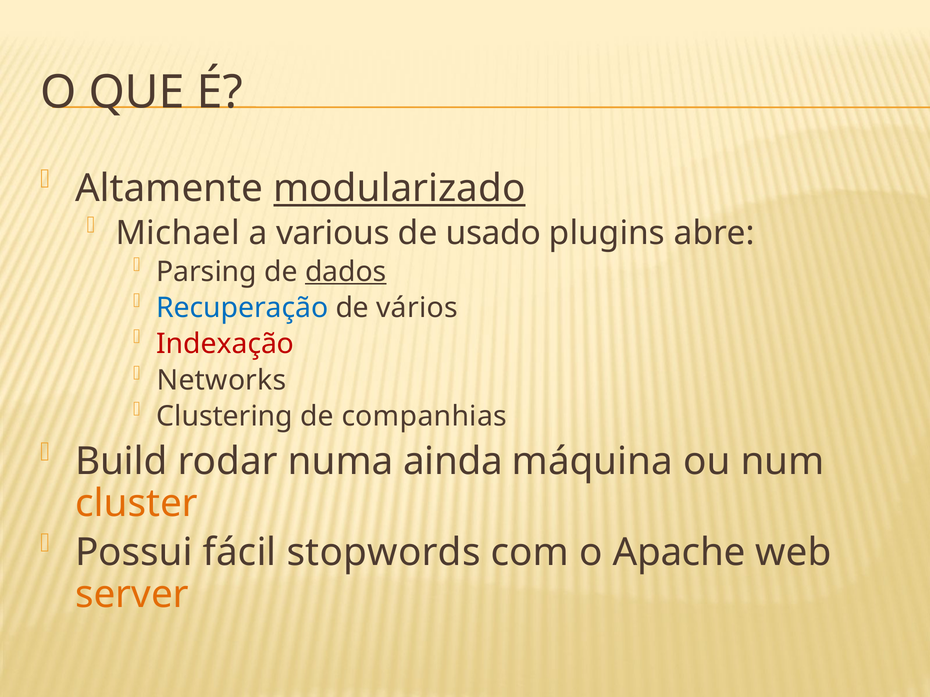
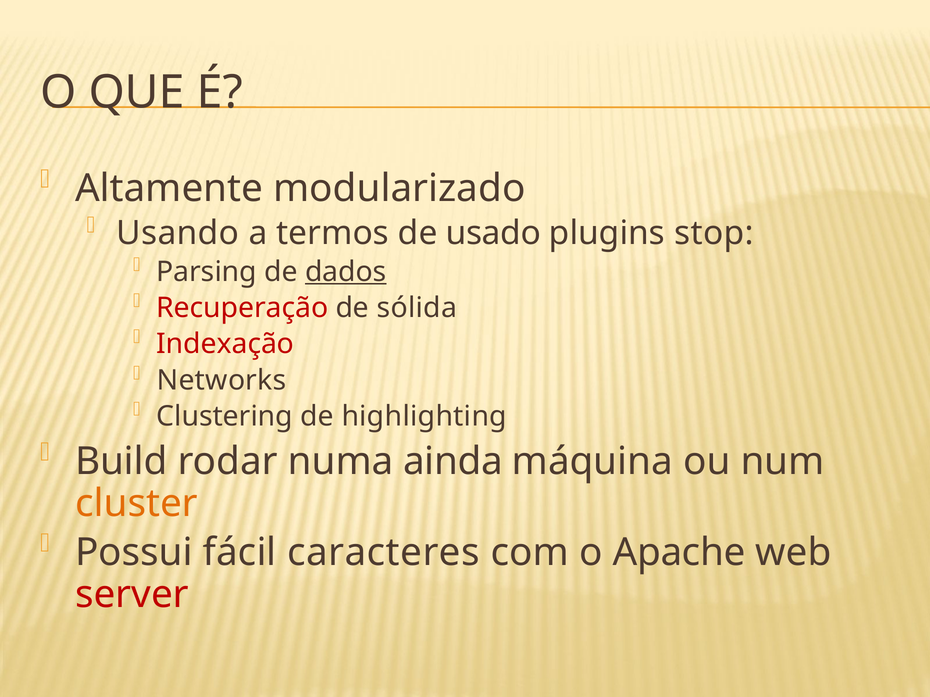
modularizado underline: present -> none
Michael: Michael -> Usando
various: various -> termos
abre: abre -> stop
Recuperação colour: blue -> red
vários: vários -> sólida
companhias: companhias -> highlighting
stopwords: stopwords -> caracteres
server colour: orange -> red
